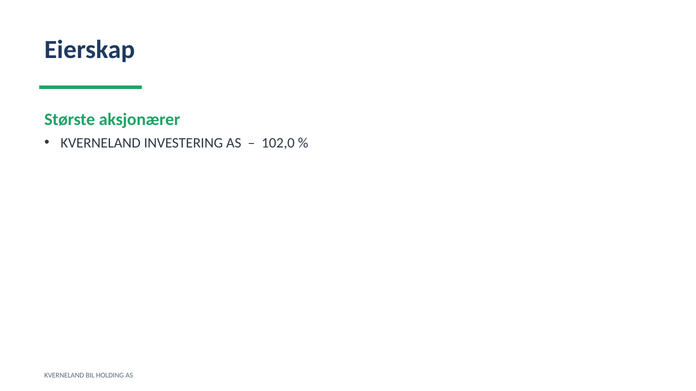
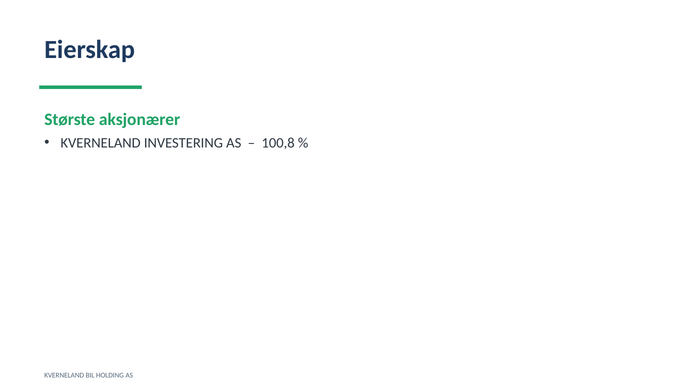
102,0: 102,0 -> 100,8
